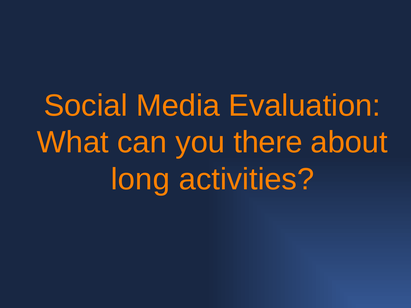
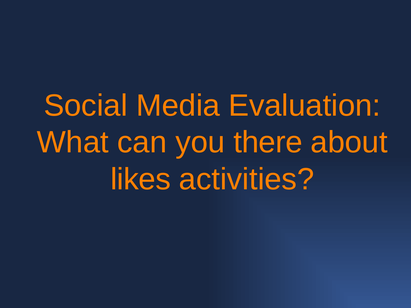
long: long -> likes
